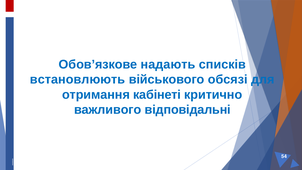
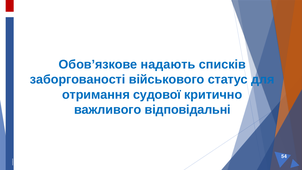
встановлюють: встановлюють -> заборгованості
обсязі: обсязі -> статус
кабінеті: кабінеті -> судової
